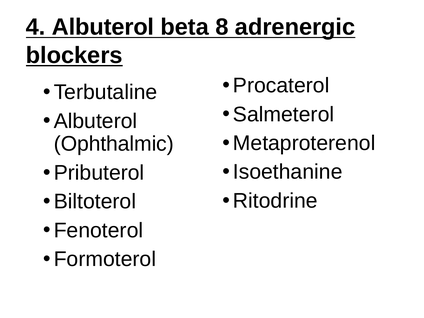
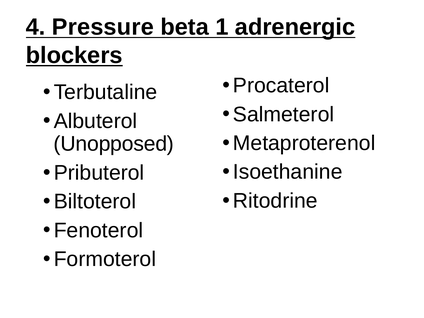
4 Albuterol: Albuterol -> Pressure
8: 8 -> 1
Ophthalmic: Ophthalmic -> Unopposed
